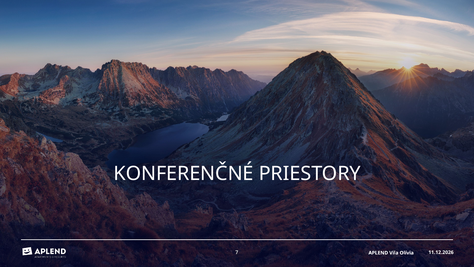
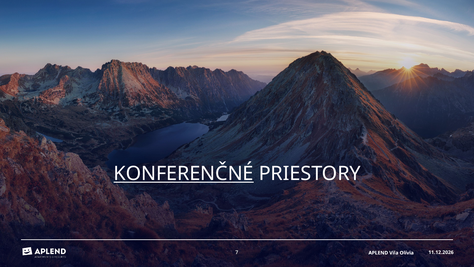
KONFERENČNÉ underline: none -> present
